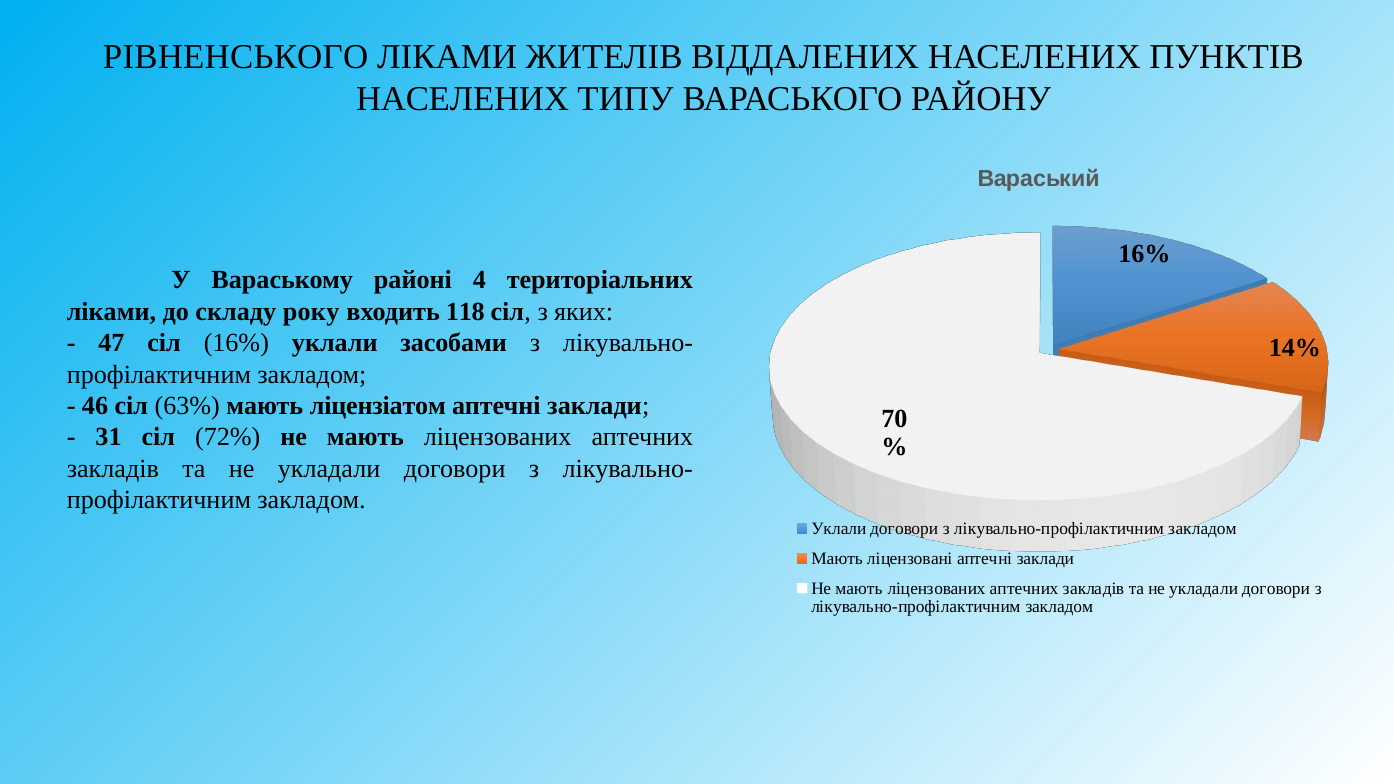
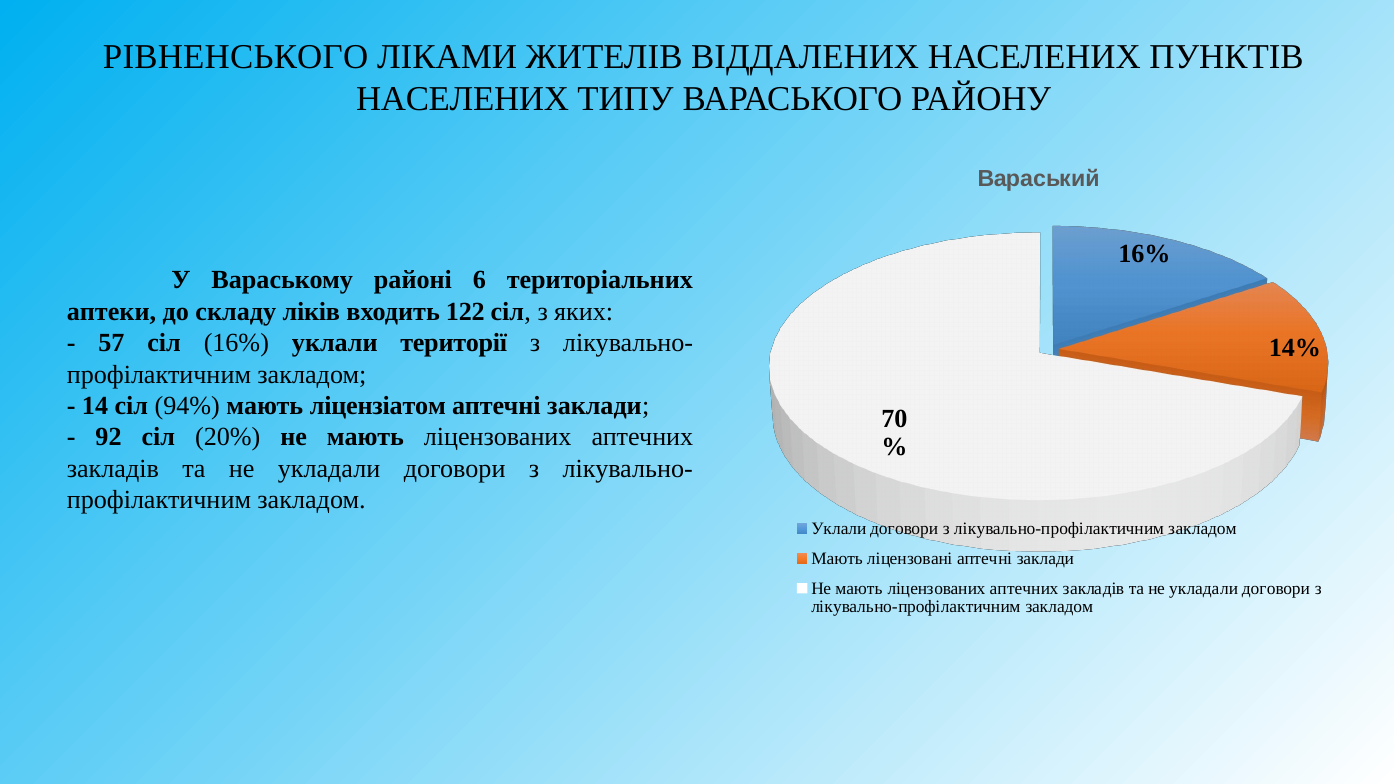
4: 4 -> 6
ліками at (111, 312): ліками -> аптеки
року: року -> ліків
118: 118 -> 122
47: 47 -> 57
засобами: засобами -> території
46: 46 -> 14
63%: 63% -> 94%
31: 31 -> 92
72%: 72% -> 20%
